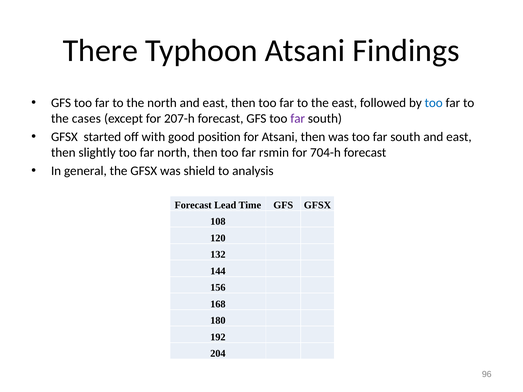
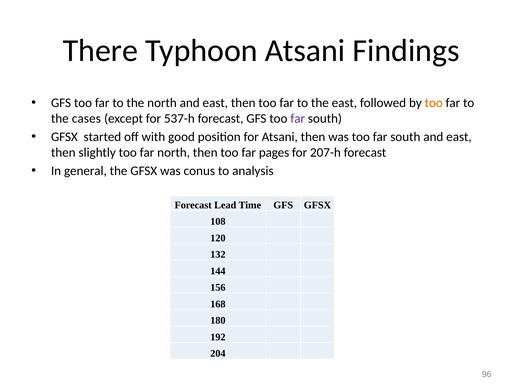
too at (434, 103) colour: blue -> orange
207-h: 207-h -> 537-h
rsmin: rsmin -> pages
704-h: 704-h -> 207-h
shield: shield -> conus
